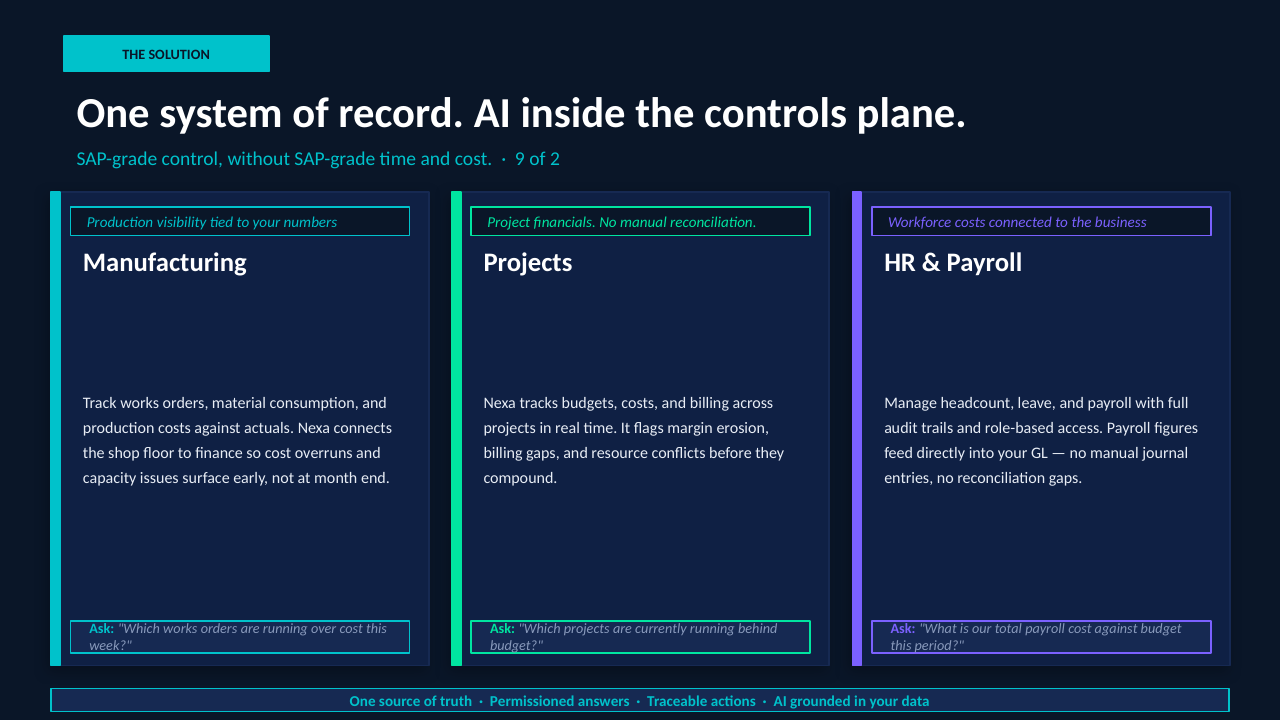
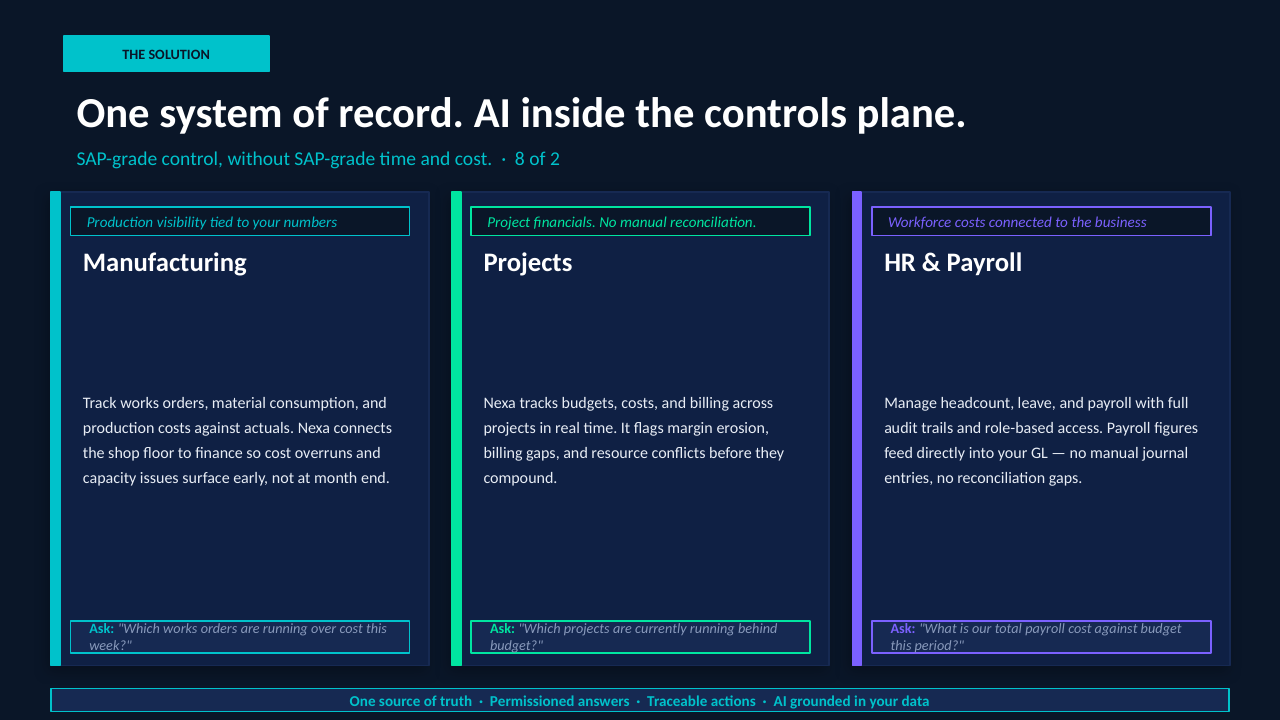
9: 9 -> 8
